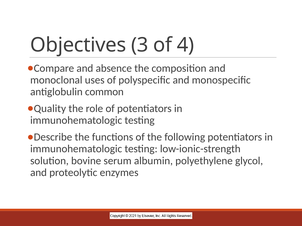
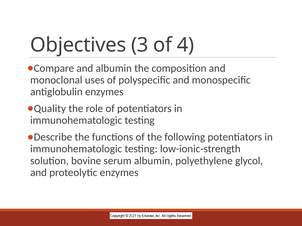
and absence: absence -> albumin
antiglobulin common: common -> enzymes
